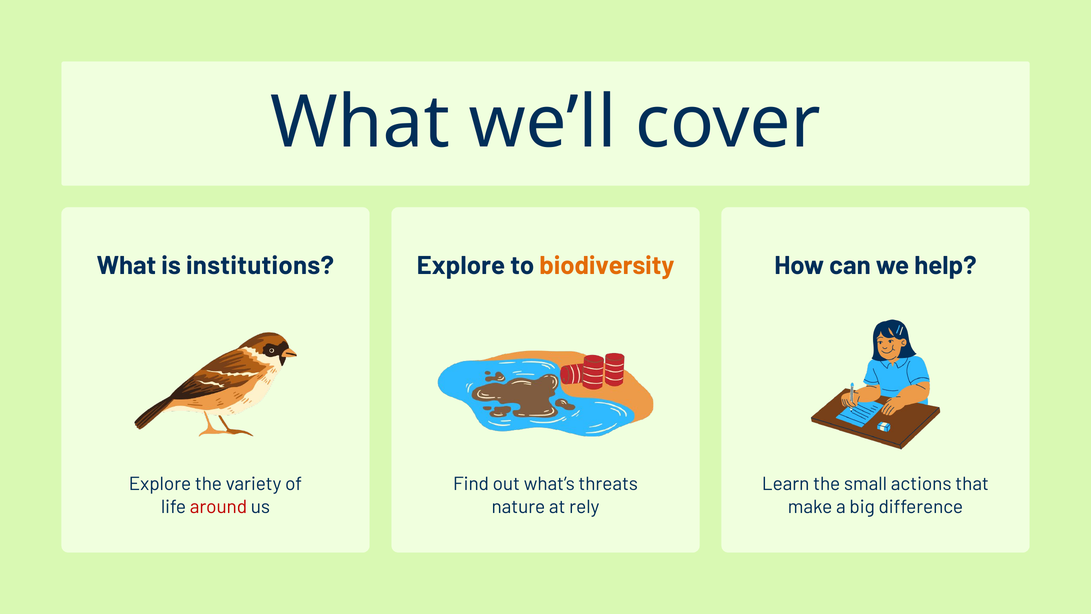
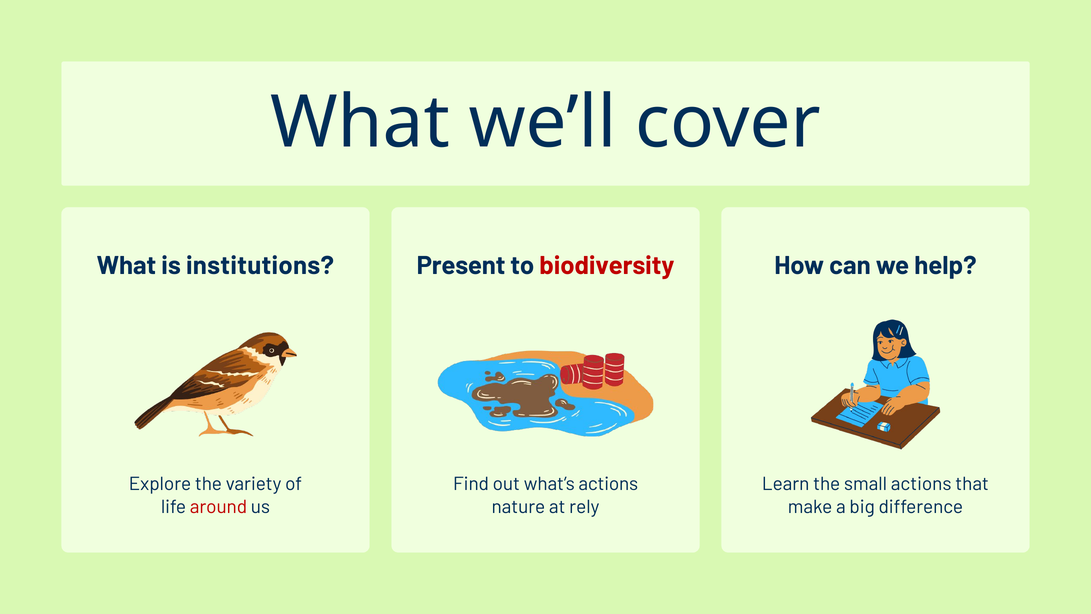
Explore at (461, 266): Explore -> Present
biodiversity colour: orange -> red
what’s threats: threats -> actions
